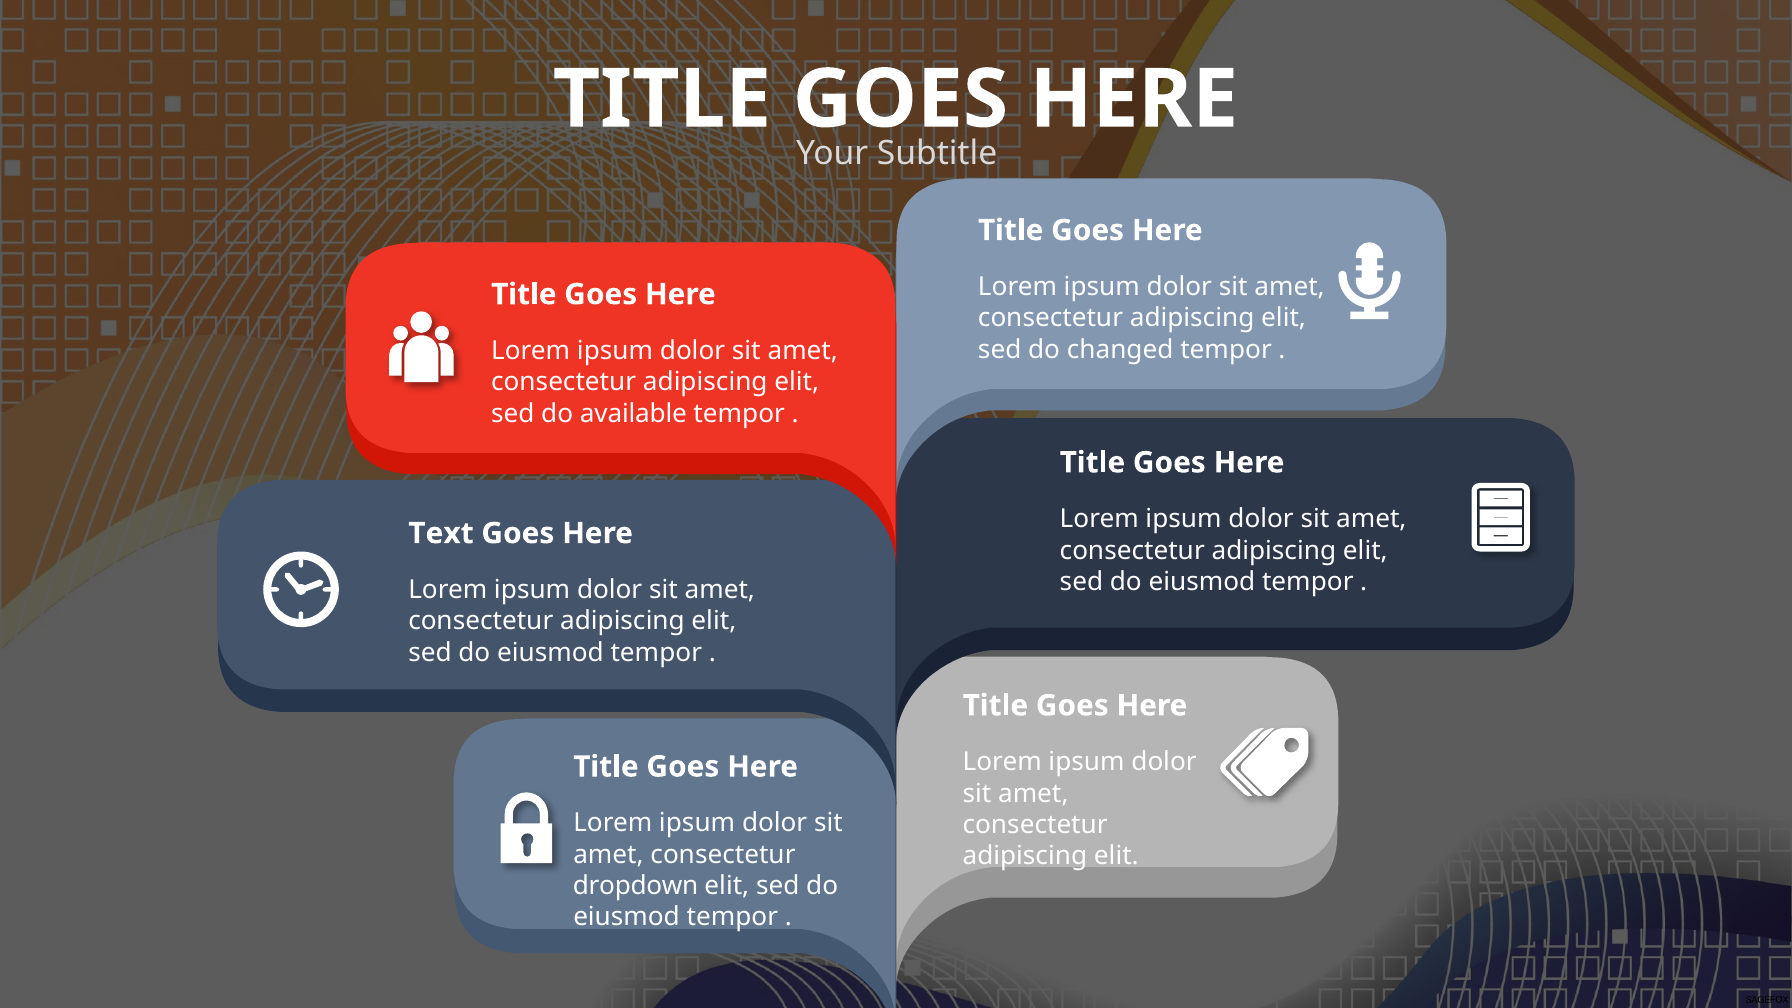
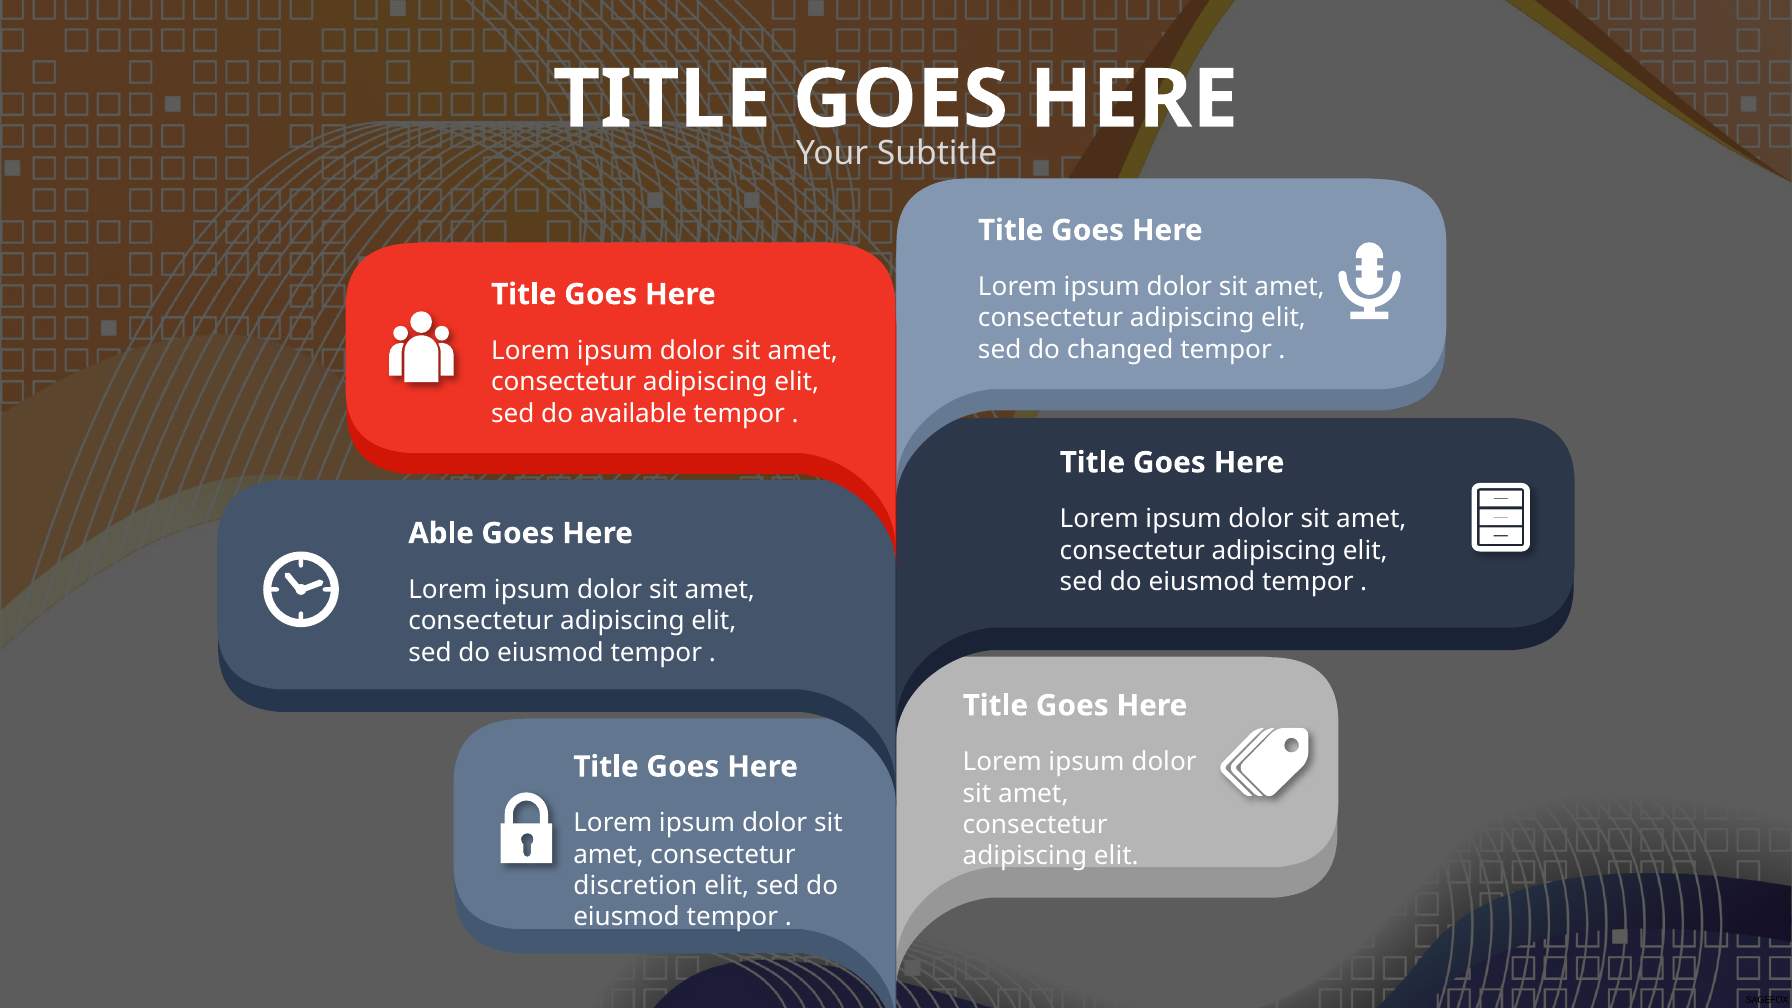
Text: Text -> Able
dropdown: dropdown -> discretion
